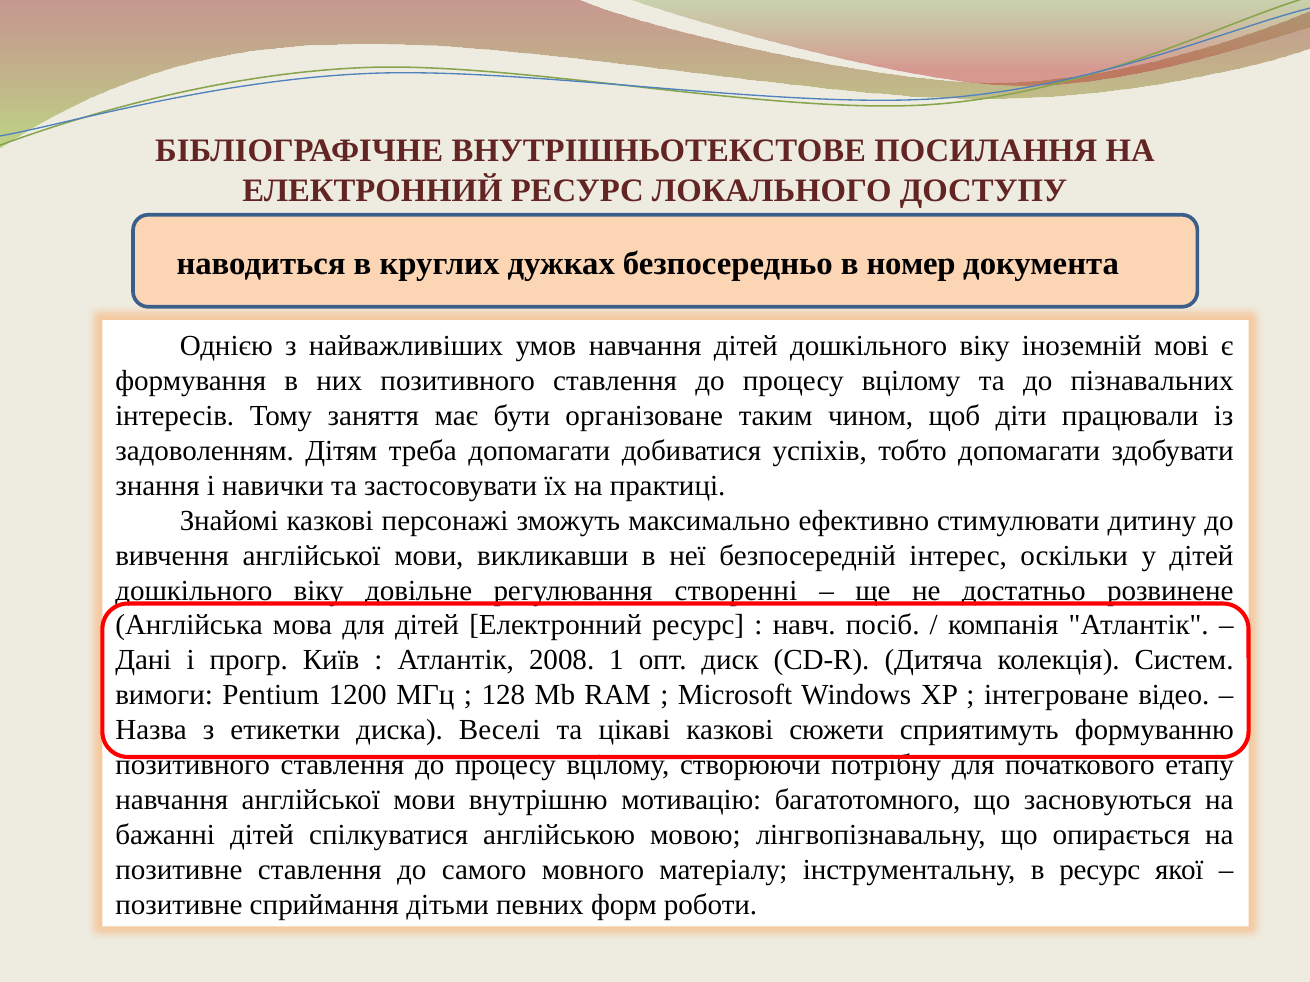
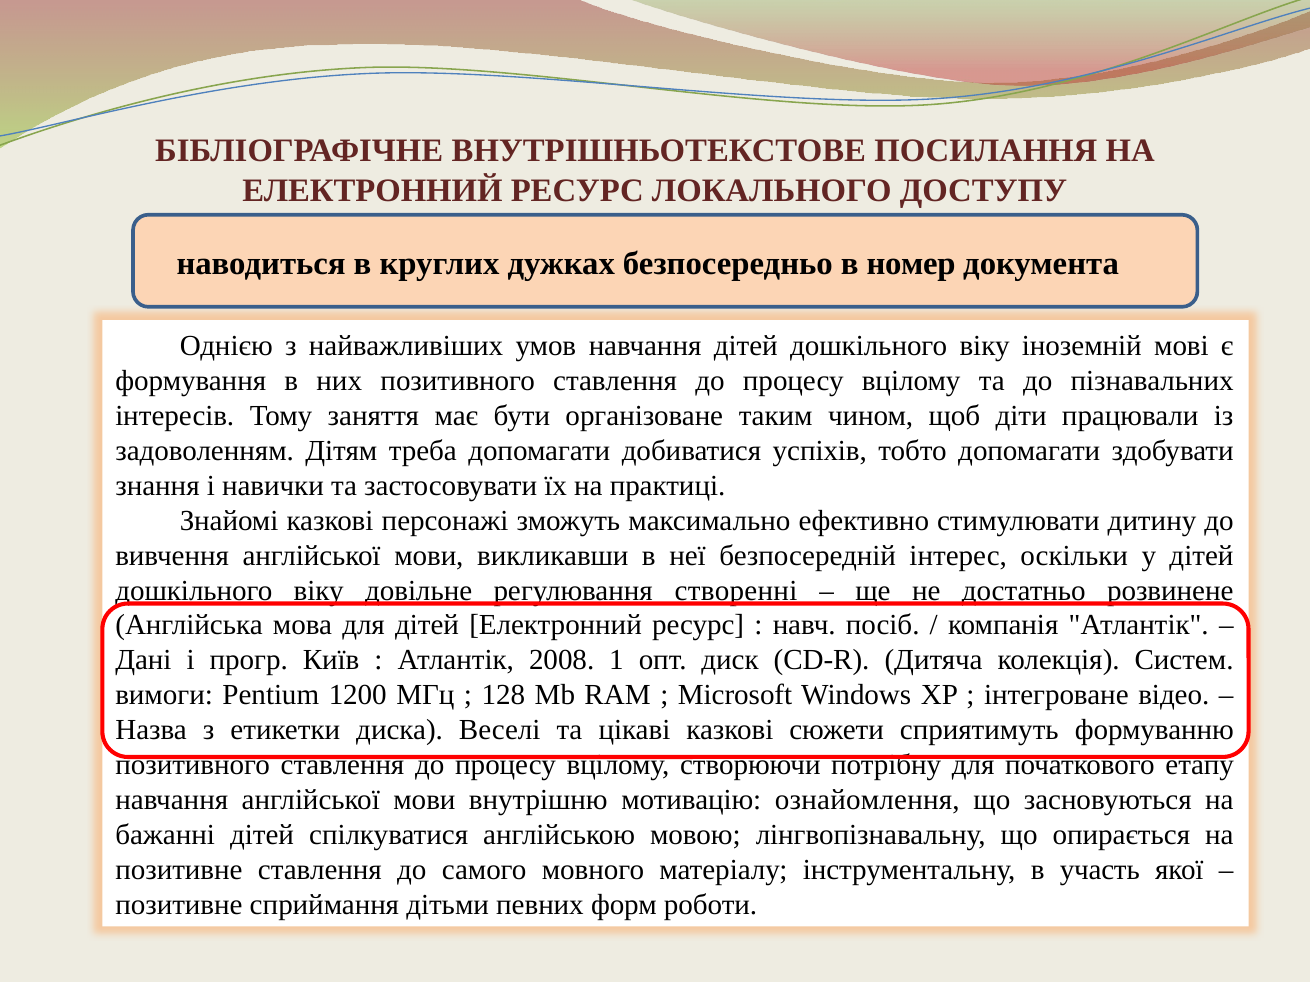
багатотомного: багатотомного -> ознайомлення
в ресурс: ресурс -> участь
